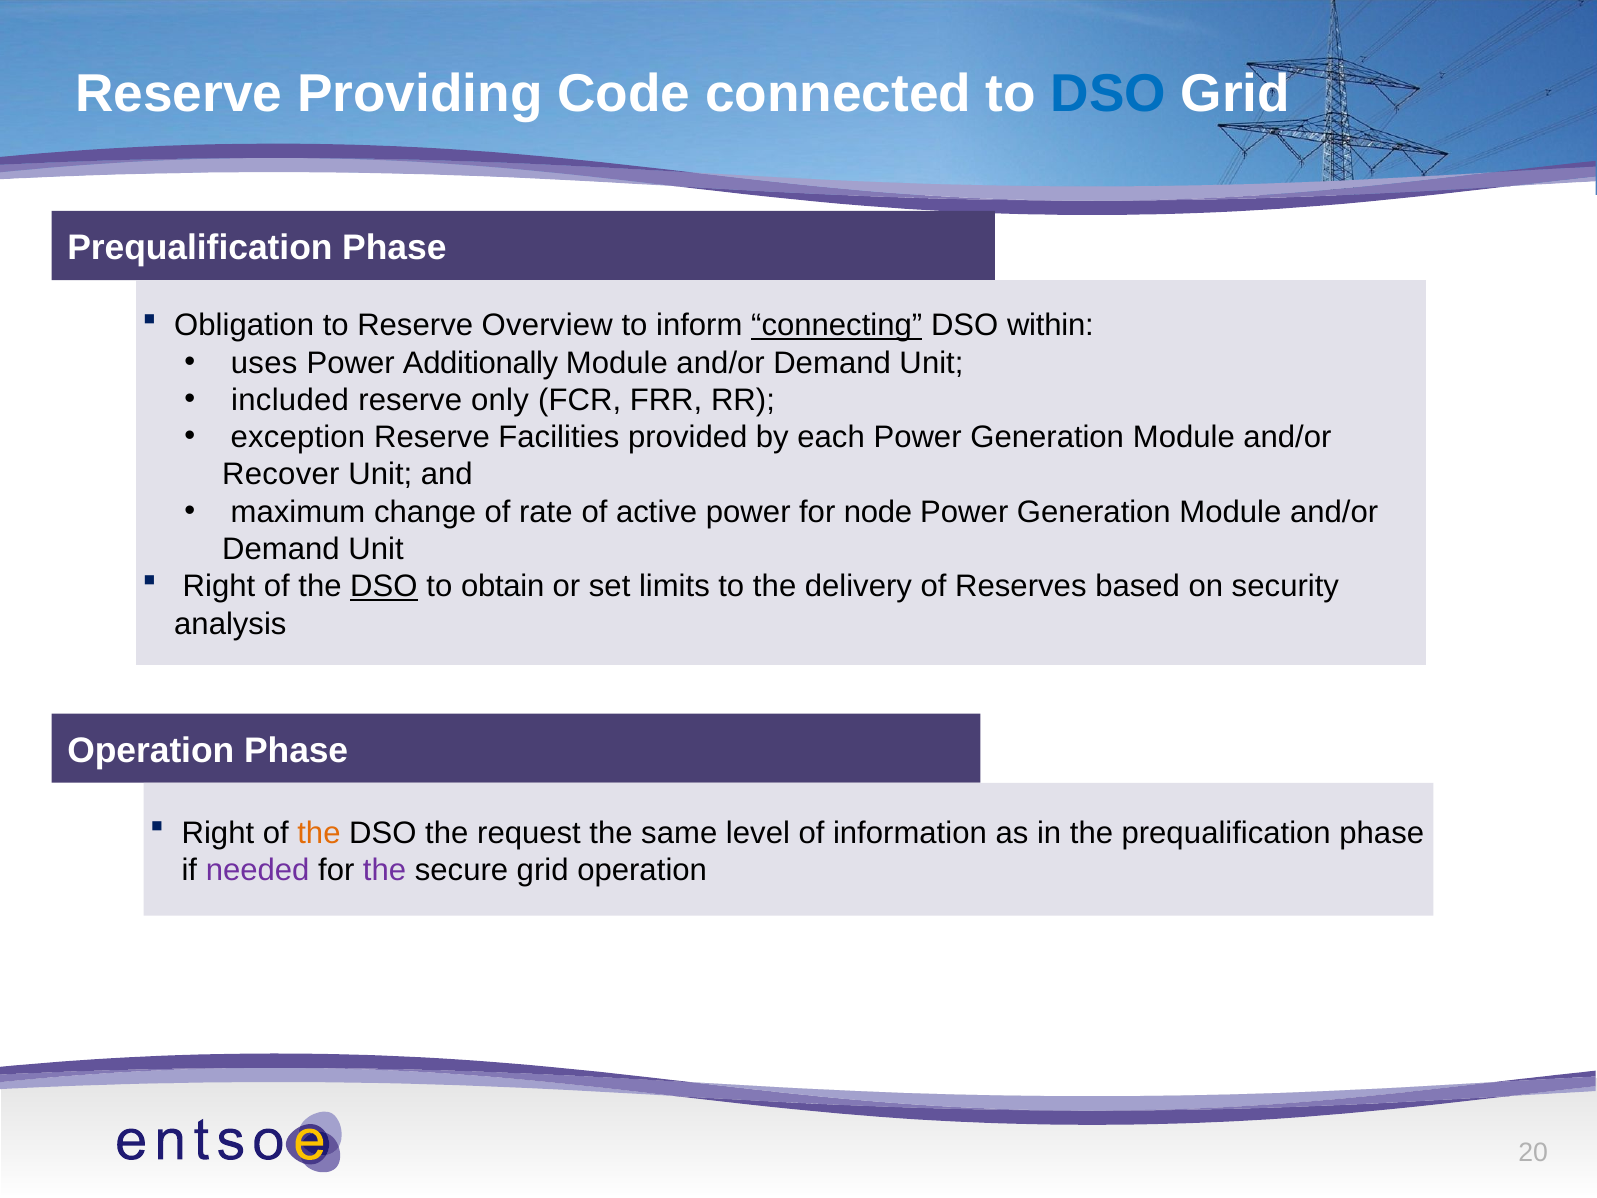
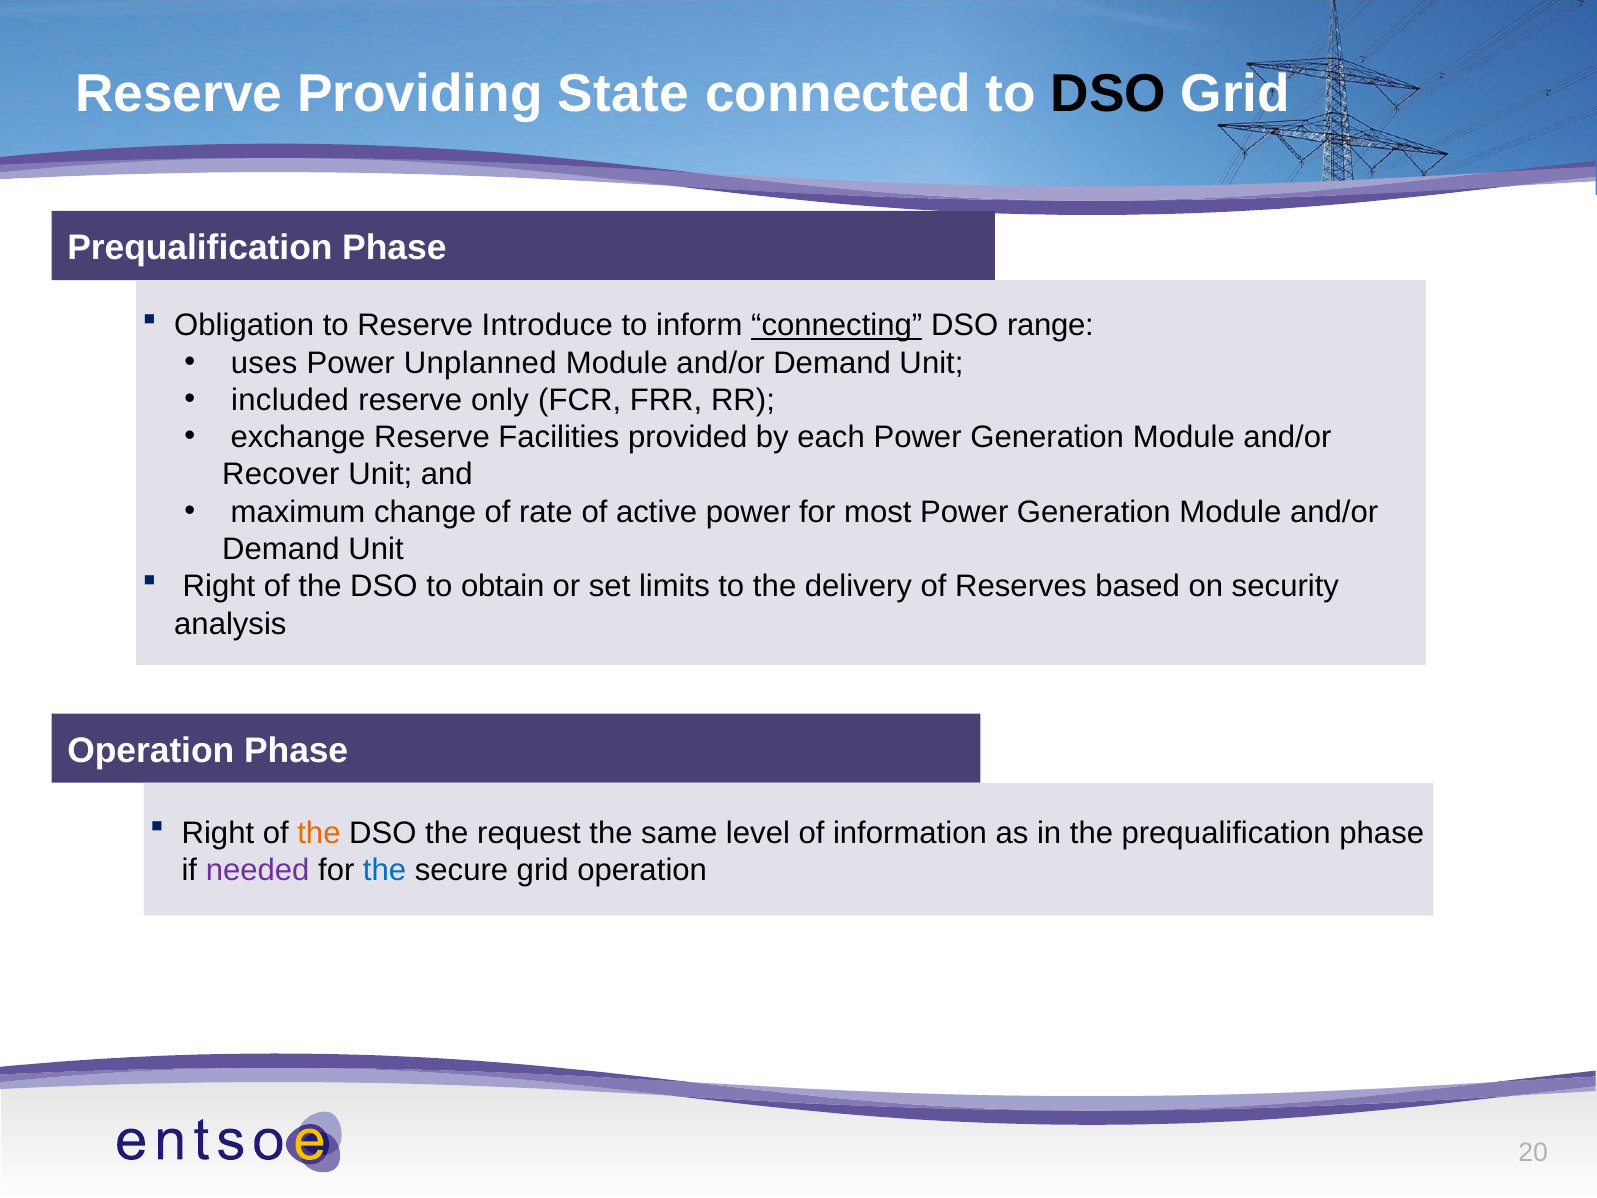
Code: Code -> State
DSO at (1109, 94) colour: blue -> black
Overview: Overview -> Introduce
within: within -> range
Additionally: Additionally -> Unplanned
exception: exception -> exchange
node: node -> most
DSO at (384, 586) underline: present -> none
the at (385, 870) colour: purple -> blue
